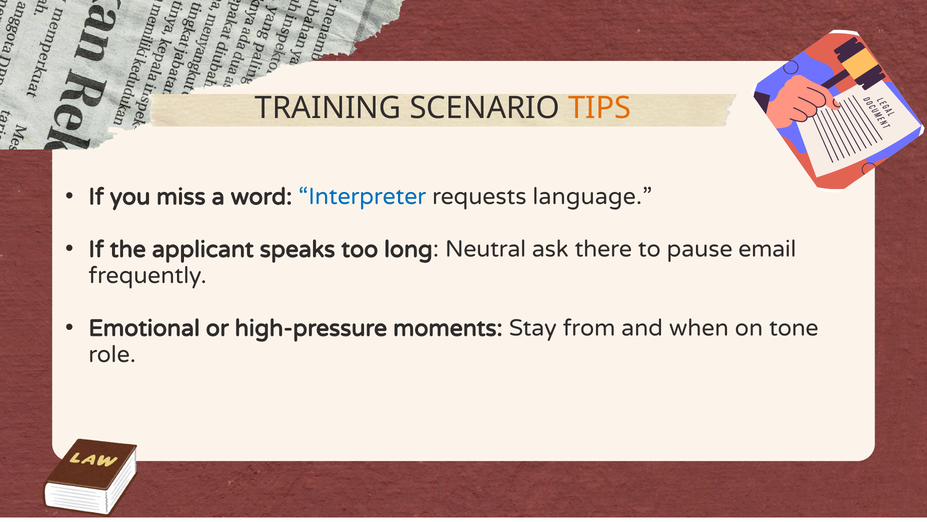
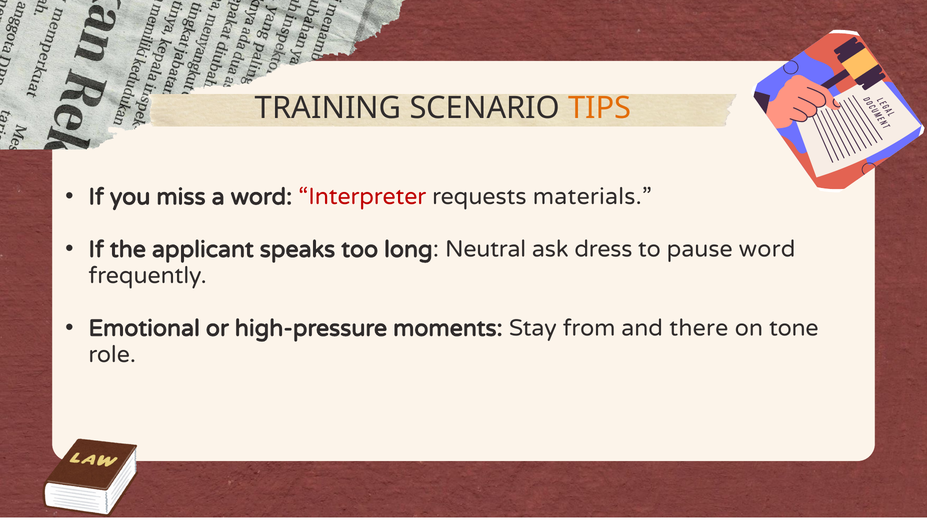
Interpreter colour: blue -> red
language: language -> materials
there: there -> dress
pause email: email -> word
when: when -> there
